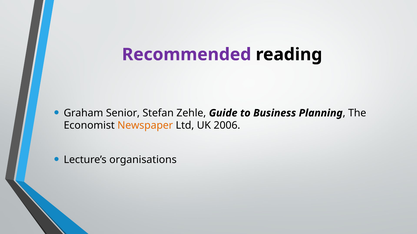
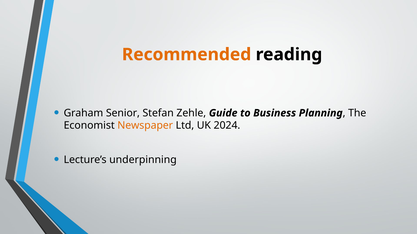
Recommended colour: purple -> orange
2006: 2006 -> 2024
organisations: organisations -> underpinning
